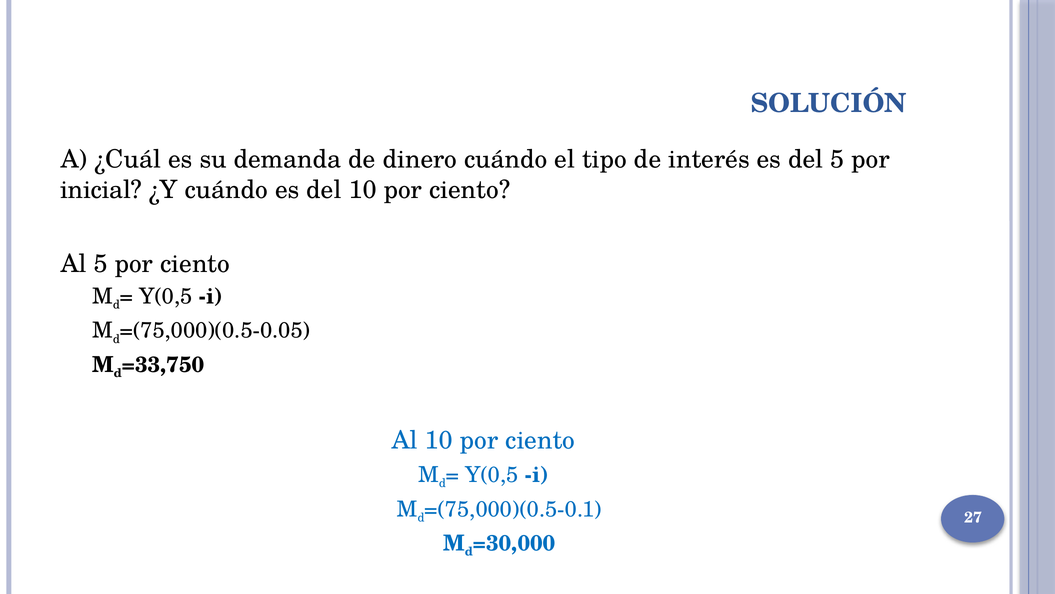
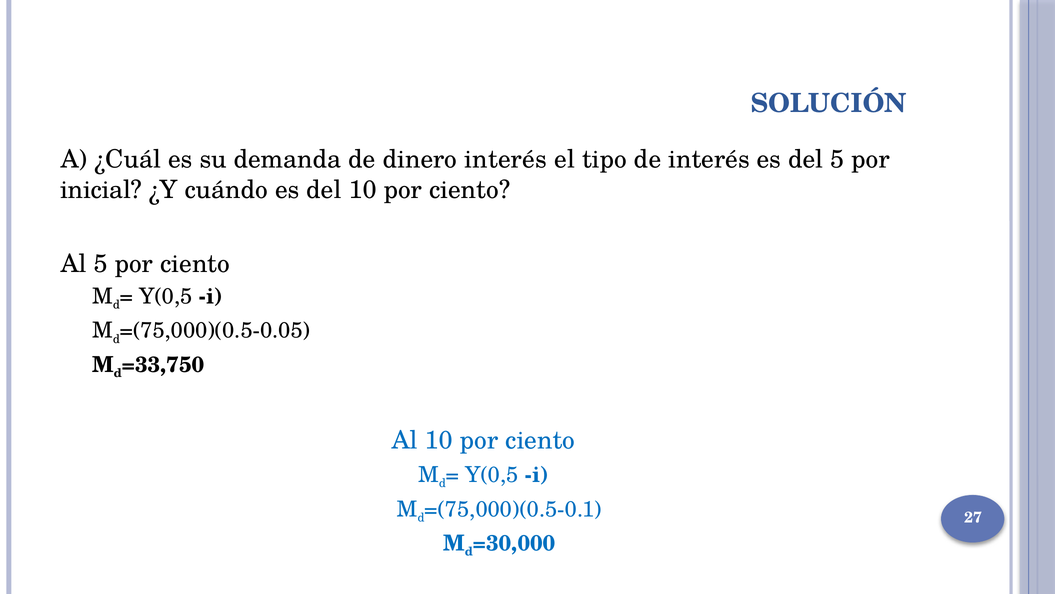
dinero cuándo: cuándo -> interés
